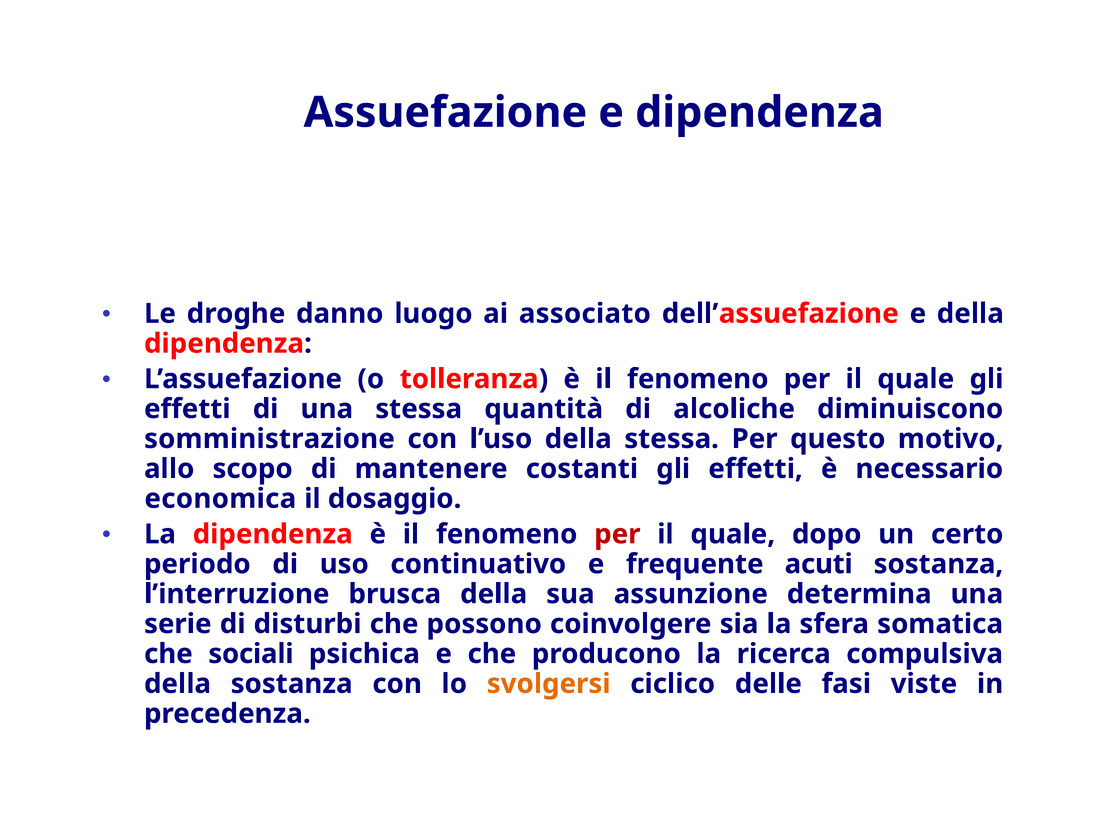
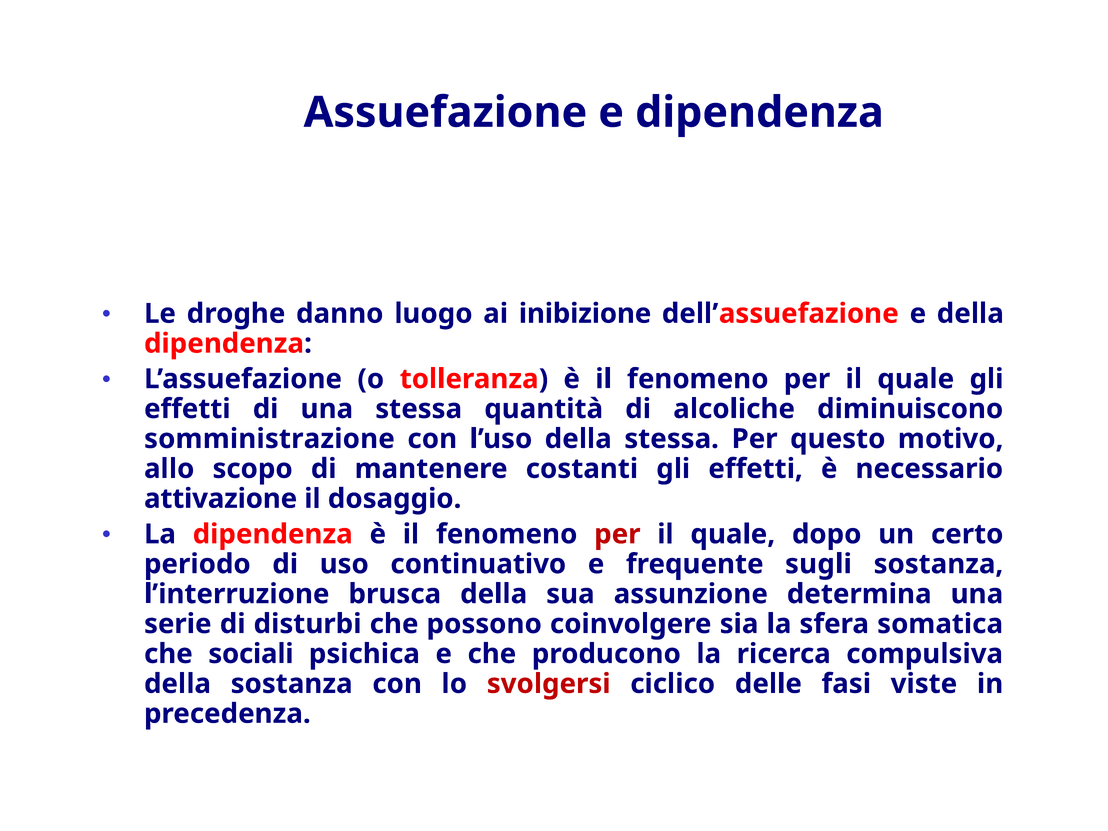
associato: associato -> inibizione
economica: economica -> attivazione
acuti: acuti -> sugli
svolgersi colour: orange -> red
